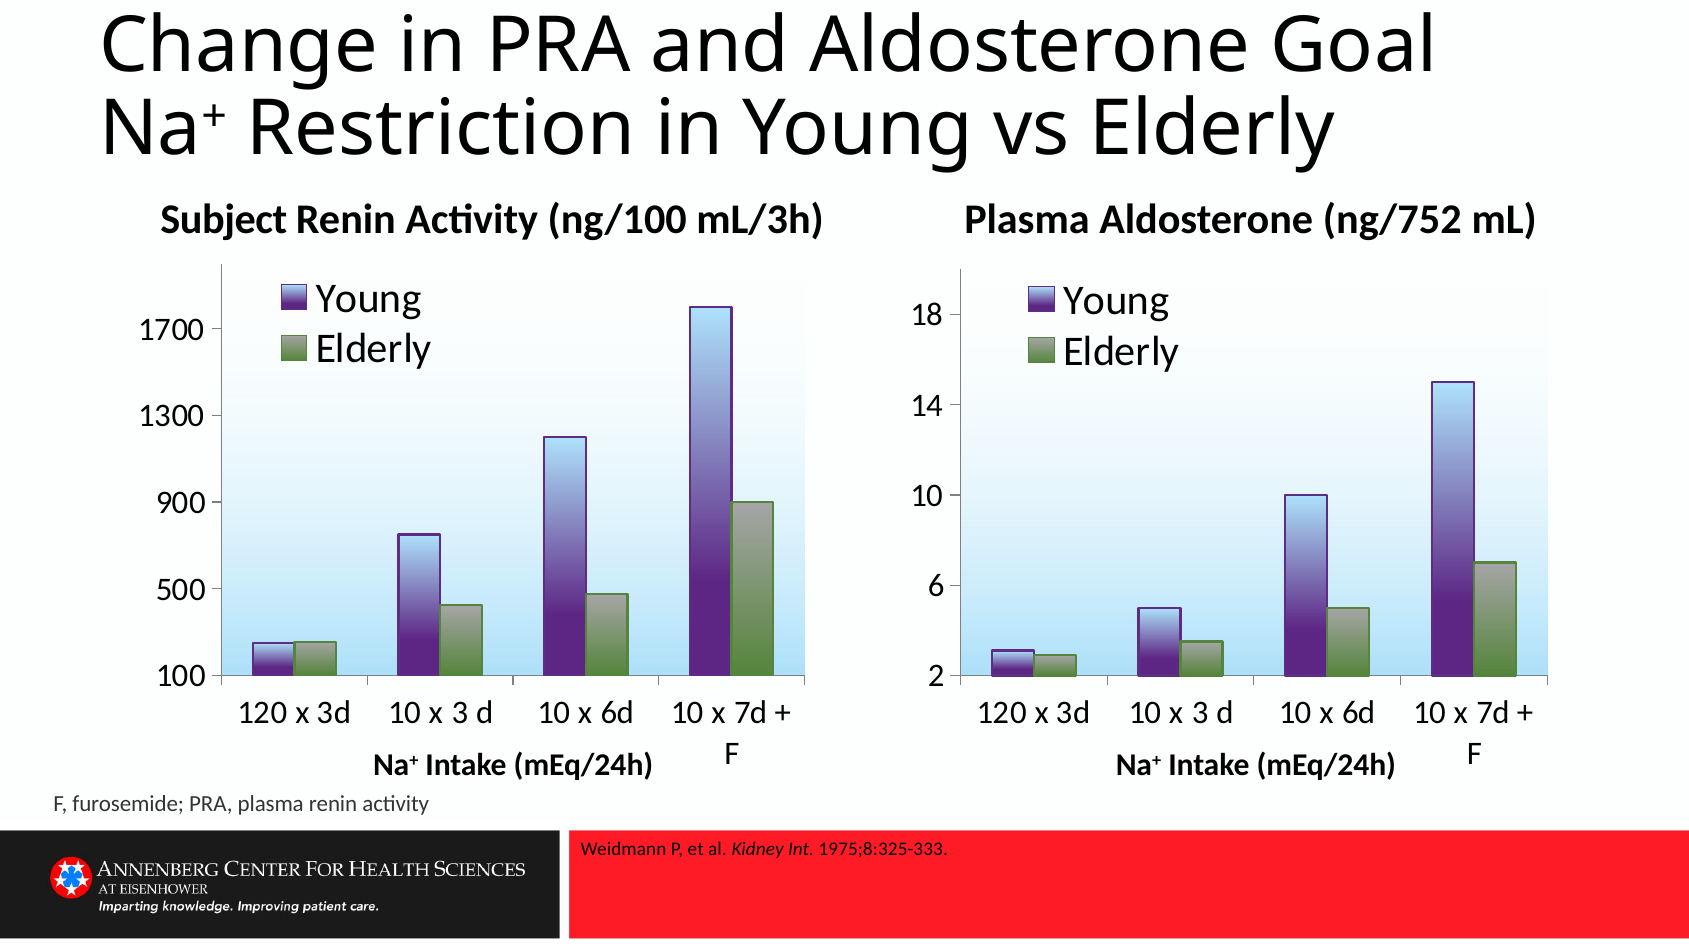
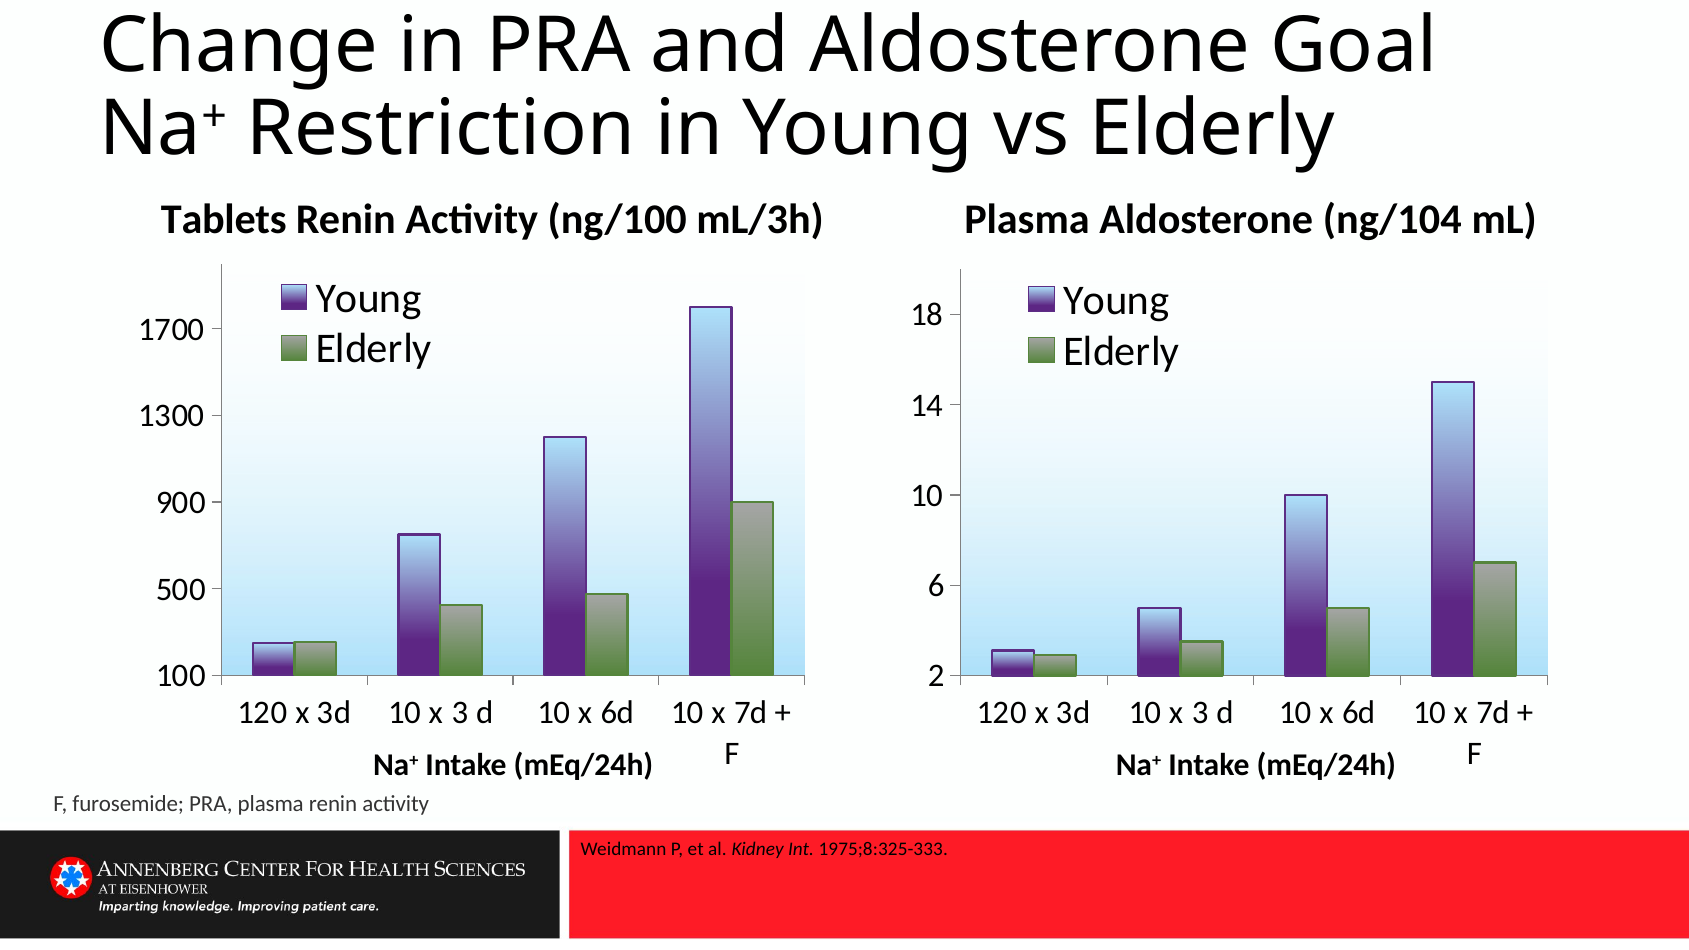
Subject: Subject -> Tablets
ng/752: ng/752 -> ng/104
